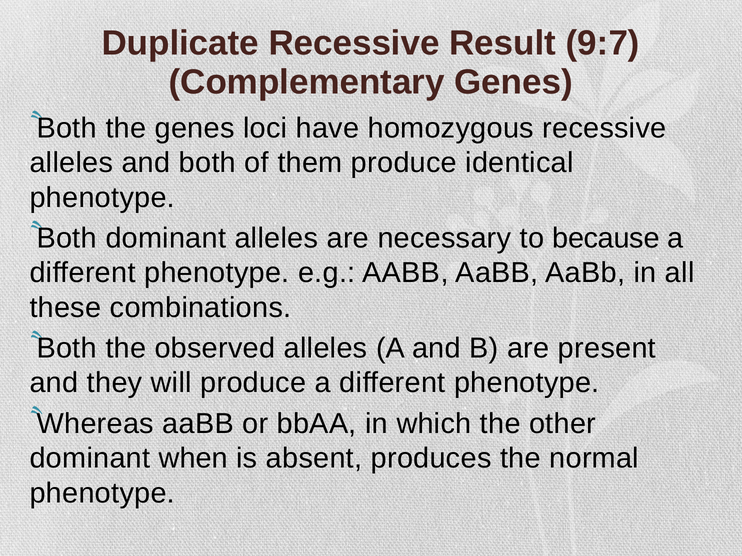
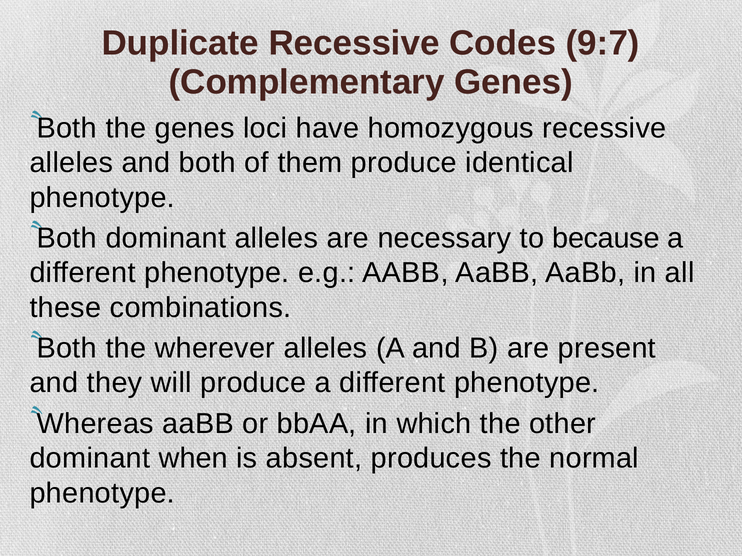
Result: Result -> Codes
observed: observed -> wherever
